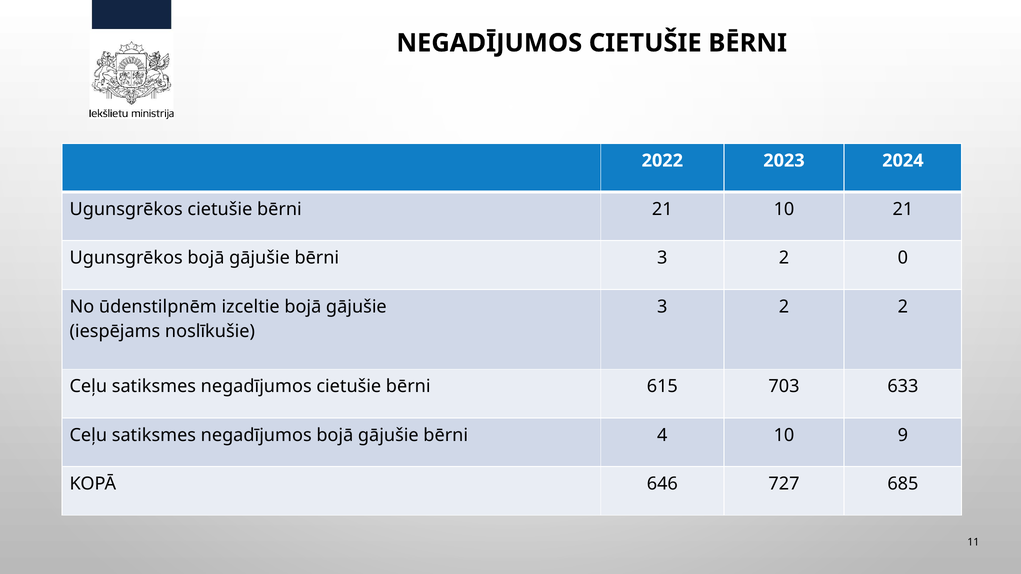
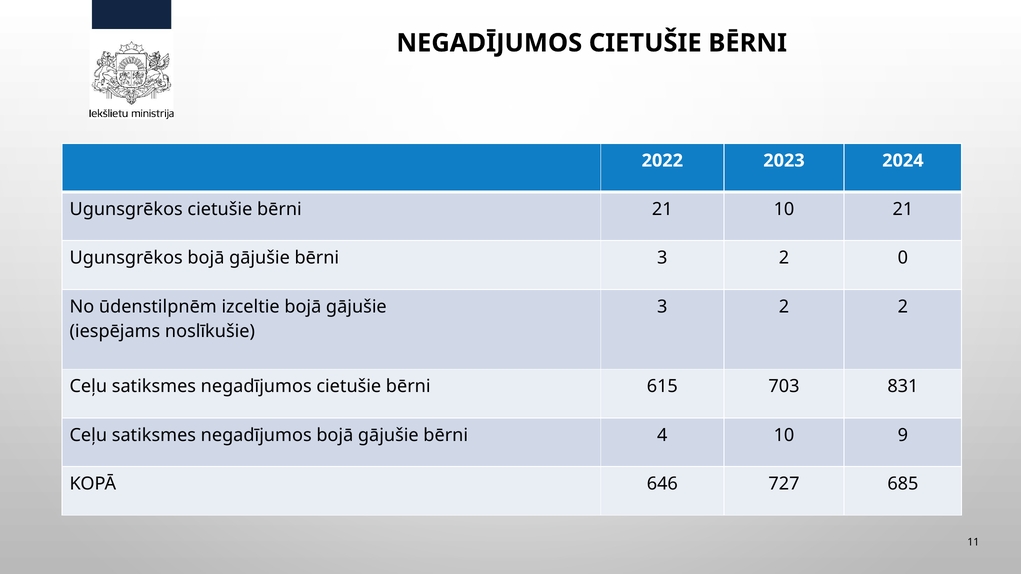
633: 633 -> 831
